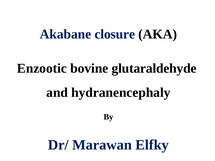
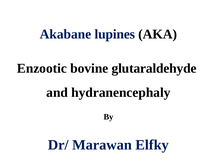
closure: closure -> lupines
